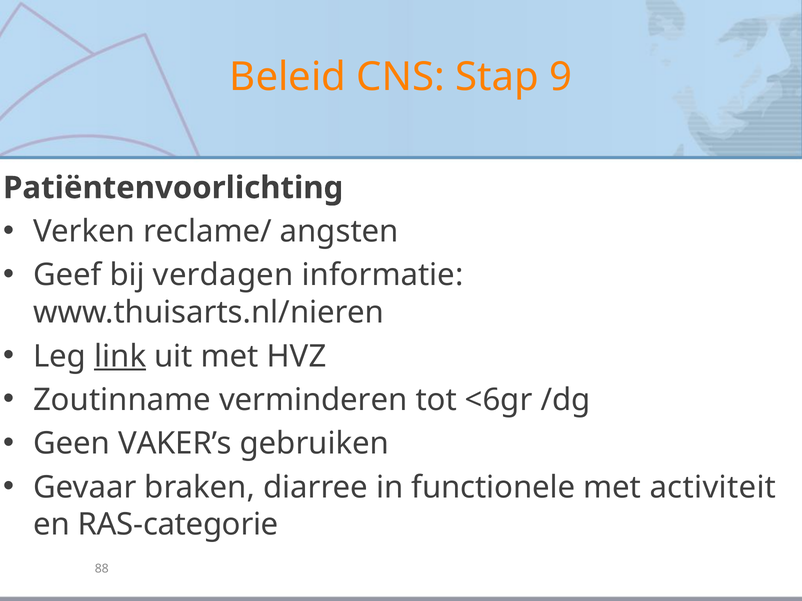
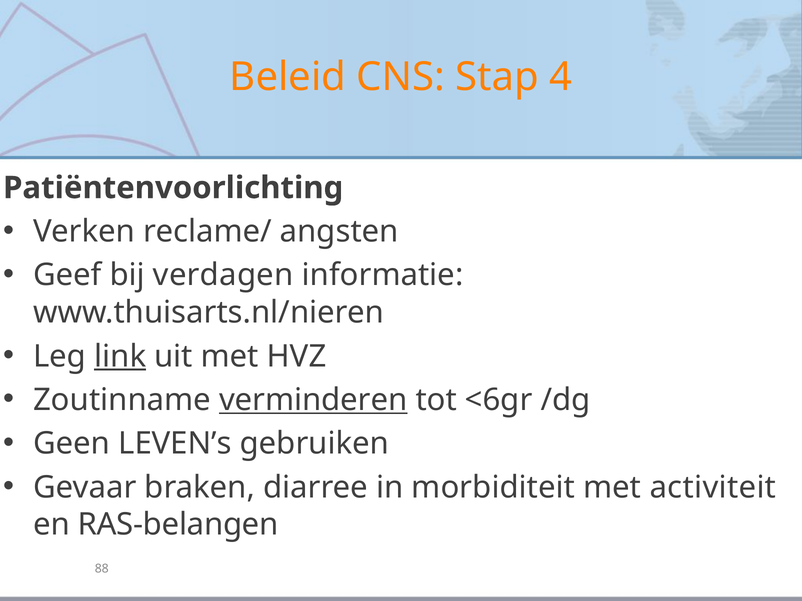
9: 9 -> 4
verminderen underline: none -> present
VAKER’s: VAKER’s -> LEVEN’s
functionele: functionele -> morbiditeit
RAS-categorie: RAS-categorie -> RAS-belangen
